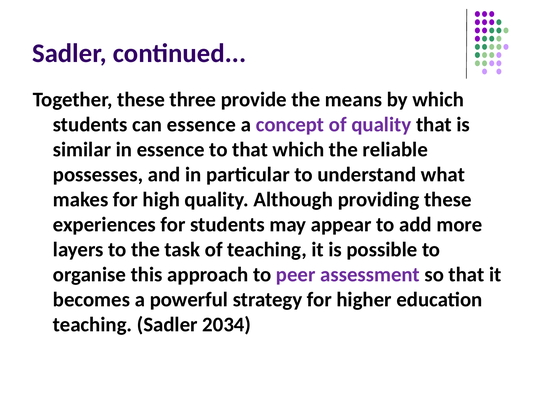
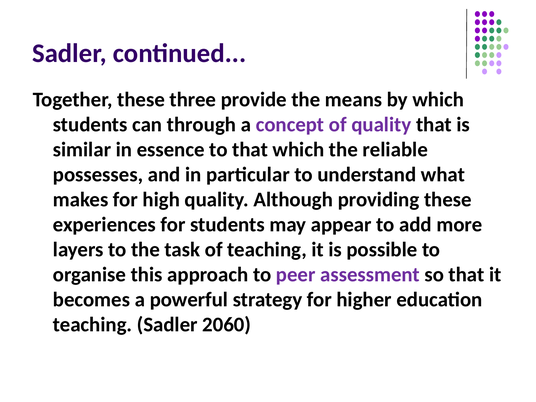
can essence: essence -> through
2034: 2034 -> 2060
